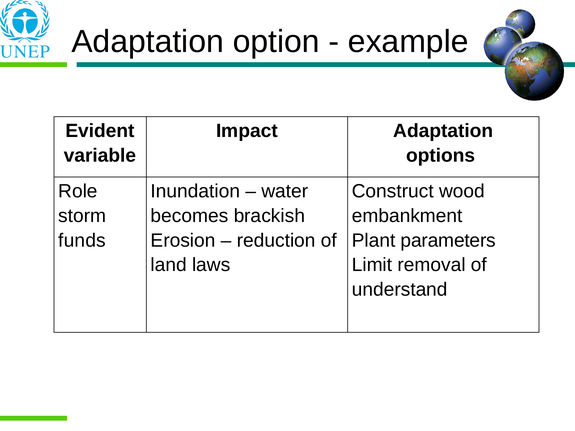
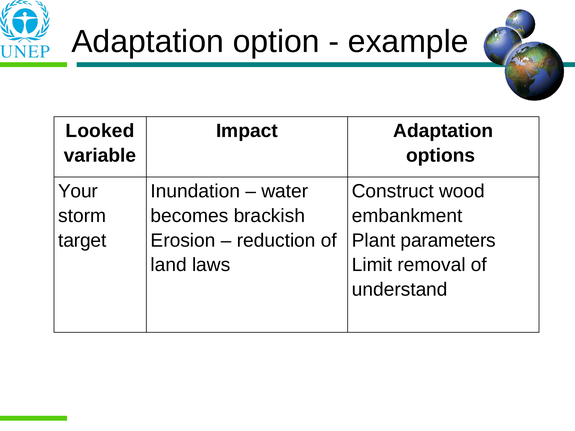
Evident: Evident -> Looked
Role: Role -> Your
funds: funds -> target
